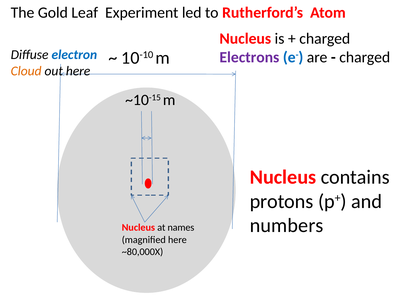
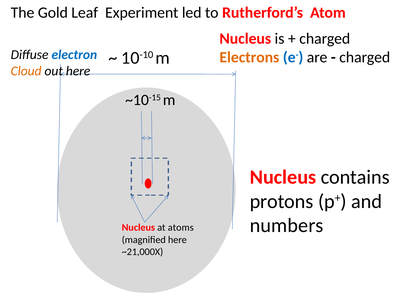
Electrons colour: purple -> orange
names: names -> atoms
~80,000X: ~80,000X -> ~21,000X
